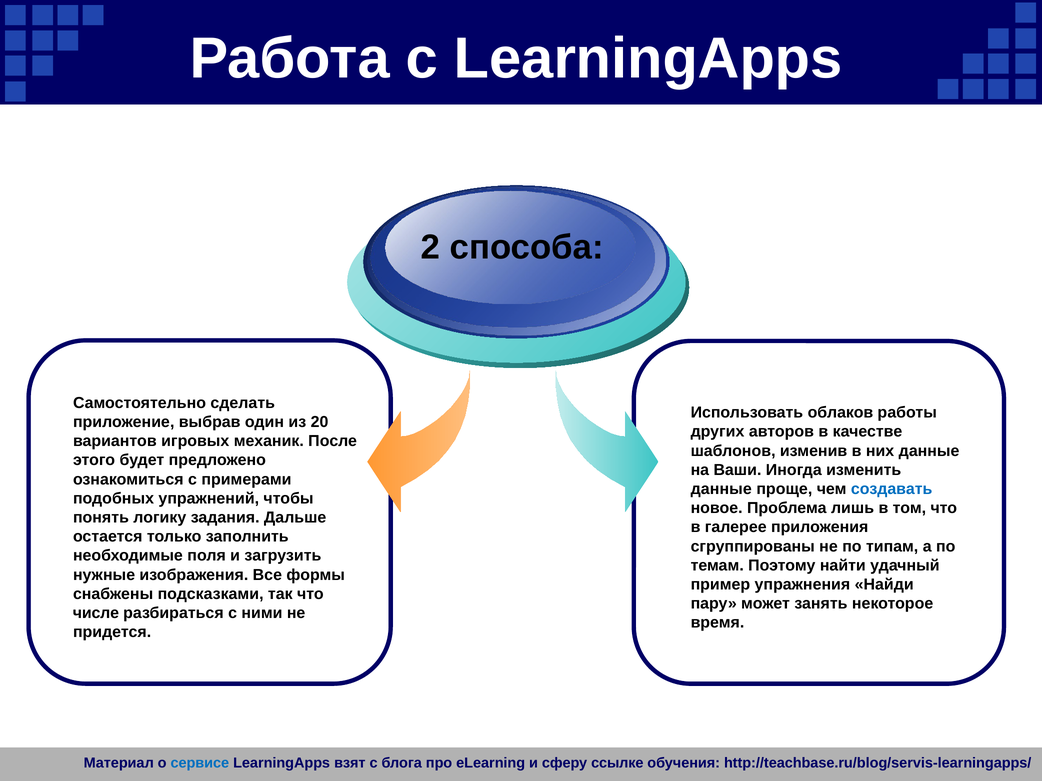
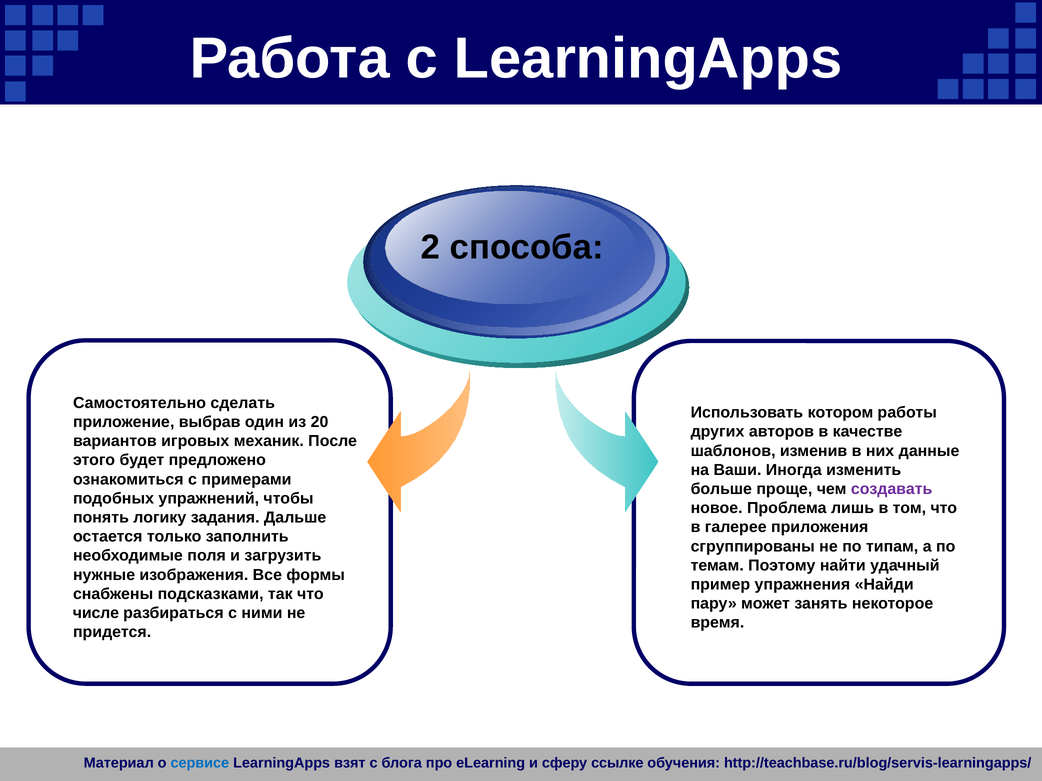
облаков: облаков -> котором
данные at (721, 489): данные -> больше
создавать colour: blue -> purple
